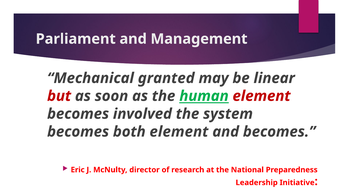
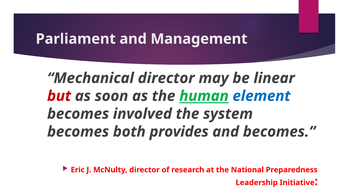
Mechanical granted: granted -> director
element at (262, 96) colour: red -> blue
both element: element -> provides
